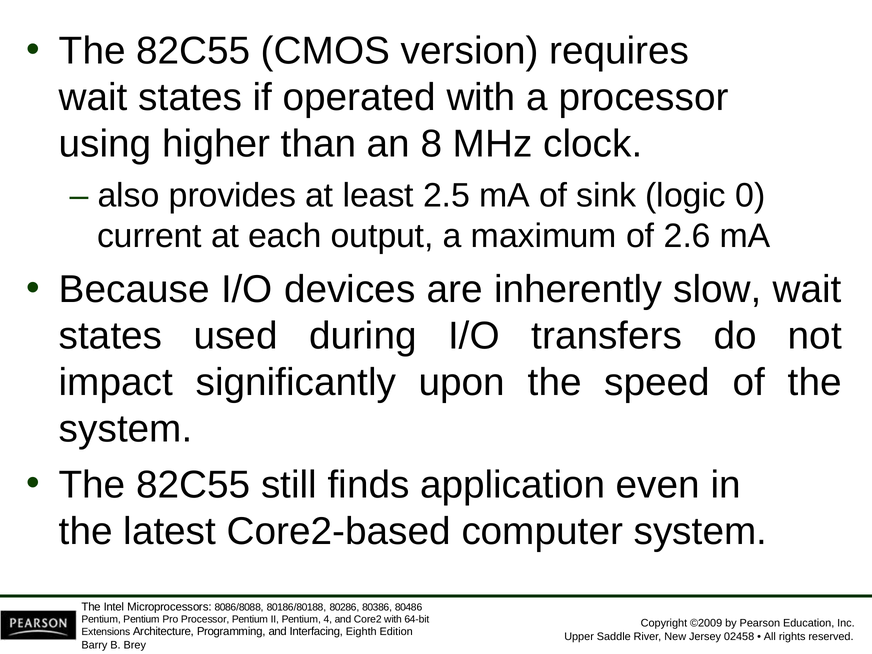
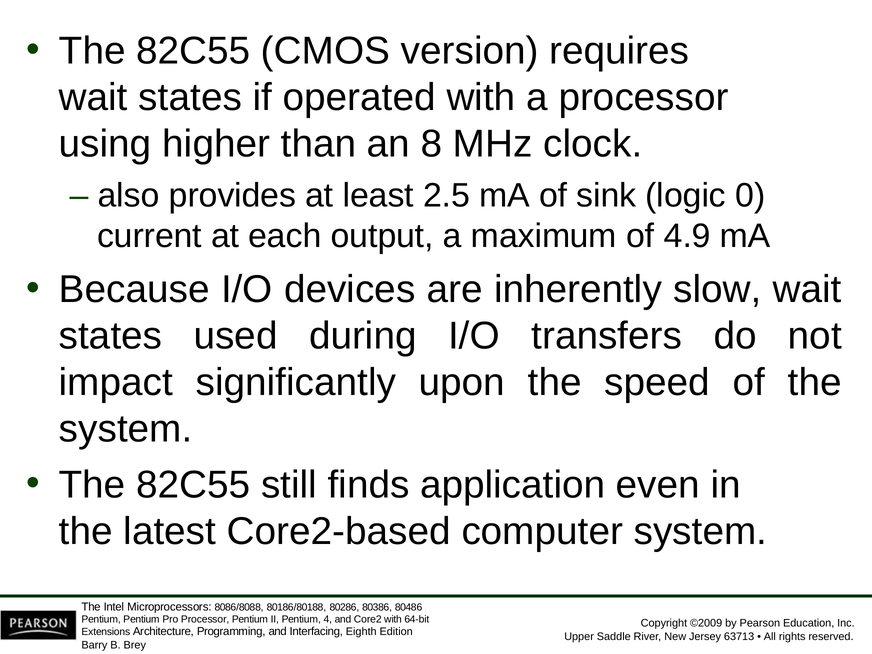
2.6: 2.6 -> 4.9
02458: 02458 -> 63713
